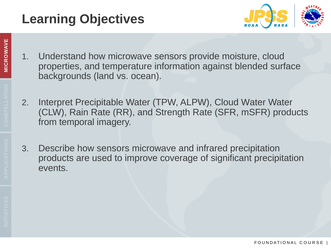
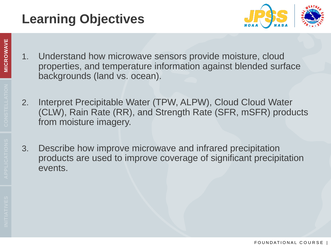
Cloud Water: Water -> Cloud
from temporal: temporal -> moisture
how sensors: sensors -> improve
